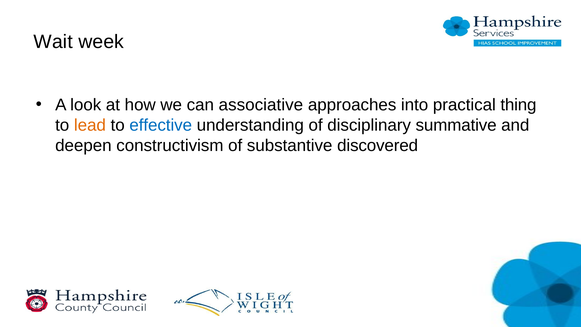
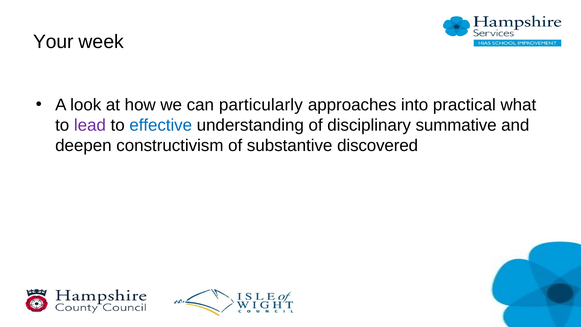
Wait: Wait -> Your
associative: associative -> particularly
thing: thing -> what
lead colour: orange -> purple
